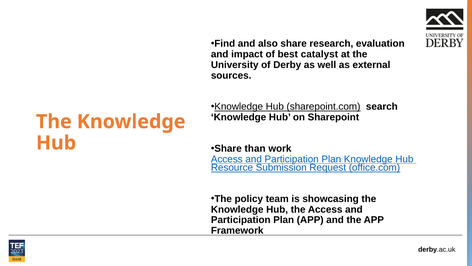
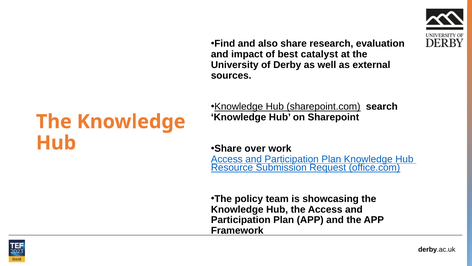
than: than -> over
